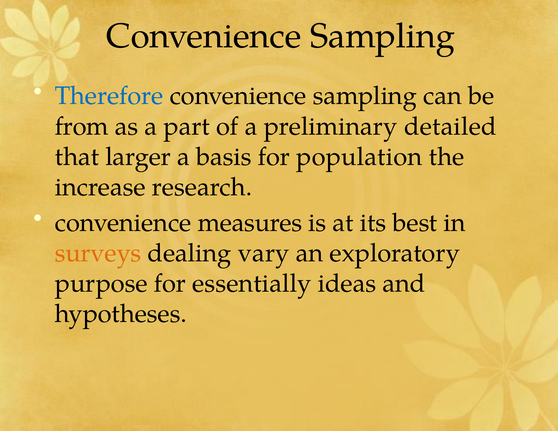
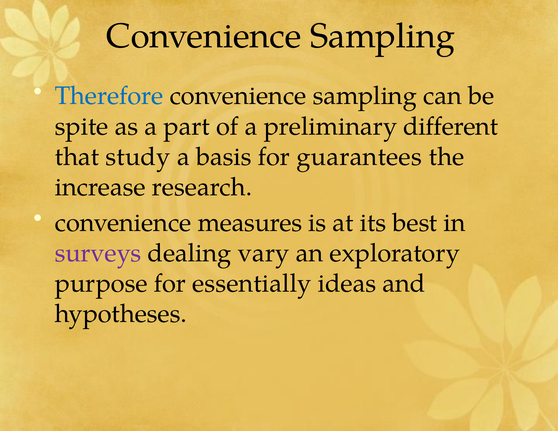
from: from -> spite
detailed: detailed -> different
larger: larger -> study
population: population -> guarantees
surveys colour: orange -> purple
